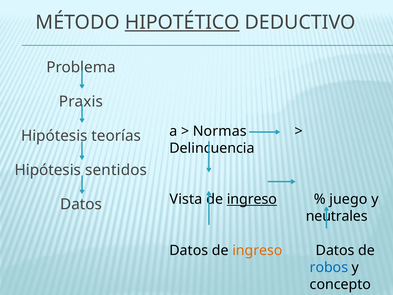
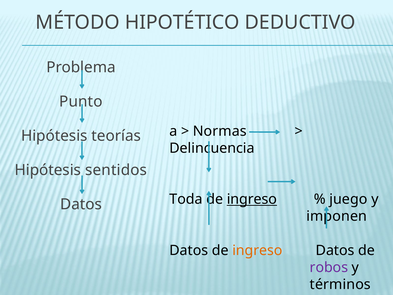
HIPOTÉTICO underline: present -> none
Praxis: Praxis -> Punto
Vista: Vista -> Toda
neutrales: neutrales -> imponen
robos colour: blue -> purple
concepto: concepto -> términos
